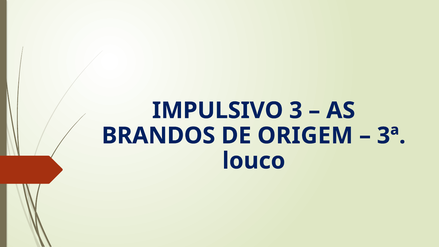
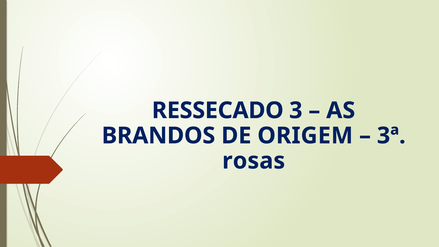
IMPULSIVO: IMPULSIVO -> RESSECADO
louco: louco -> rosas
